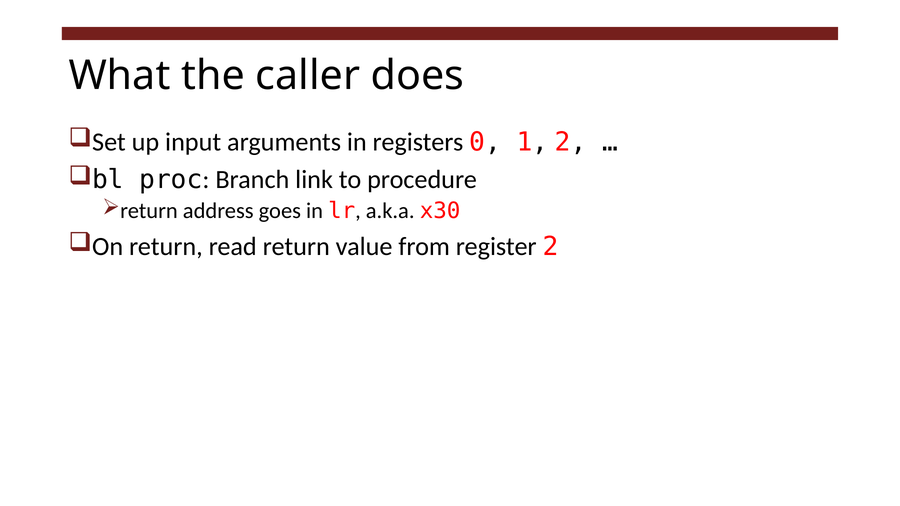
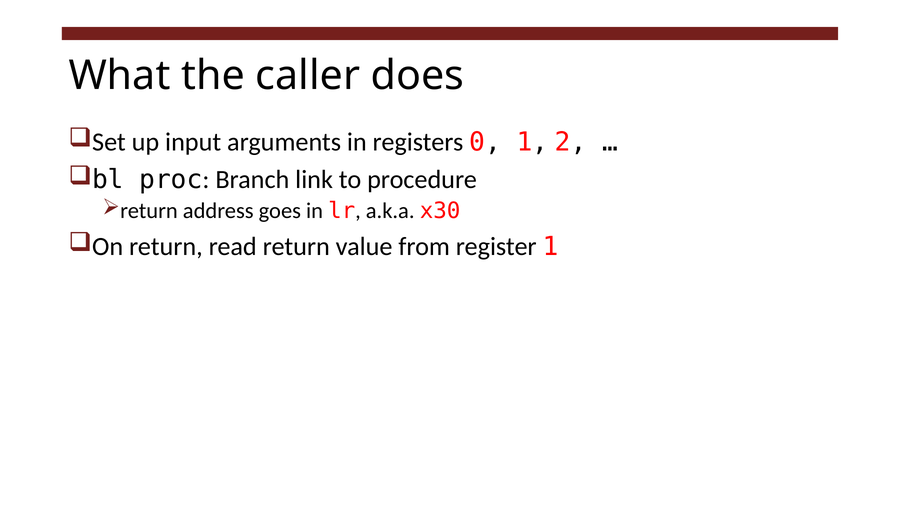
register 2: 2 -> 1
